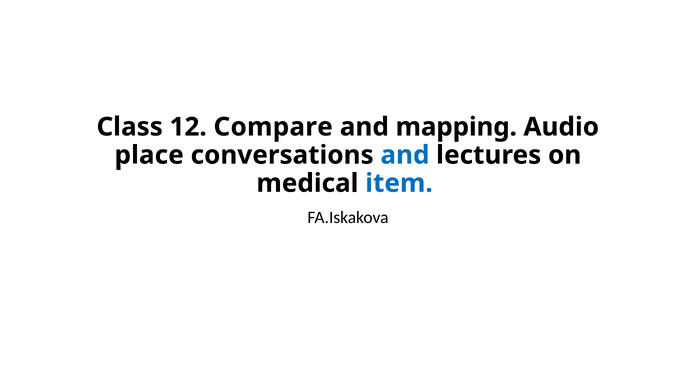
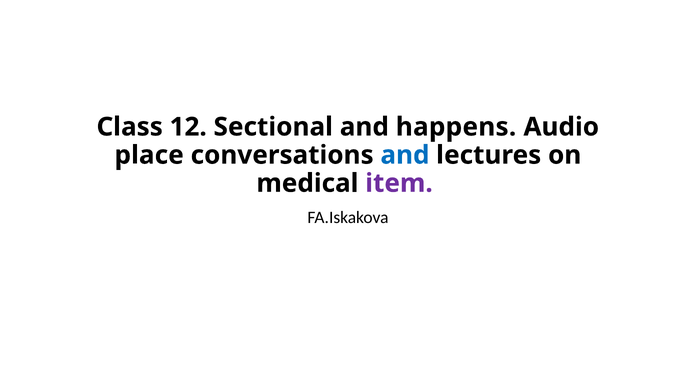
Compare: Compare -> Sectional
mapping: mapping -> happens
item colour: blue -> purple
